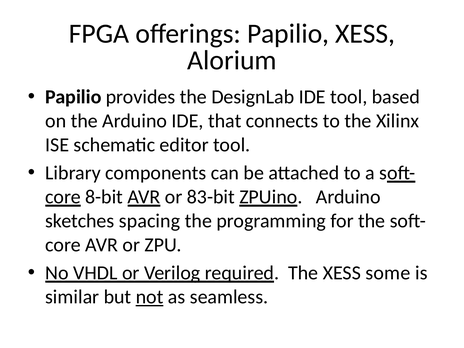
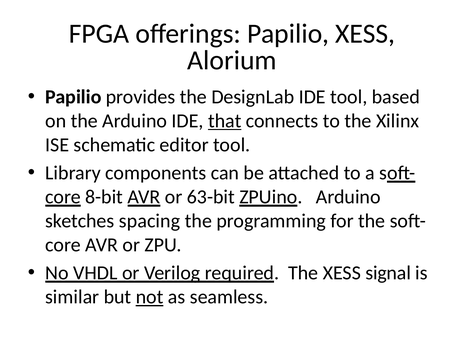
that underline: none -> present
83-bit: 83-bit -> 63-bit
some: some -> signal
